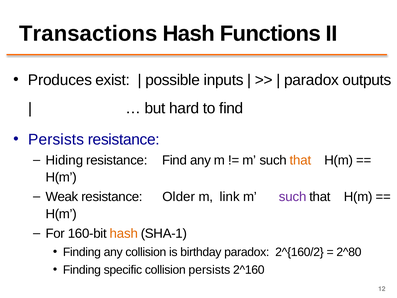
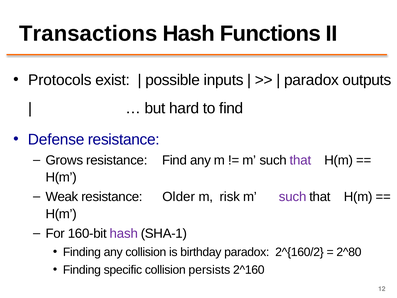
Produces: Produces -> Protocols
Persists at (56, 139): Persists -> Defense
Hiding: Hiding -> Grows
that at (301, 160) colour: orange -> purple
link: link -> risk
hash at (124, 233) colour: orange -> purple
